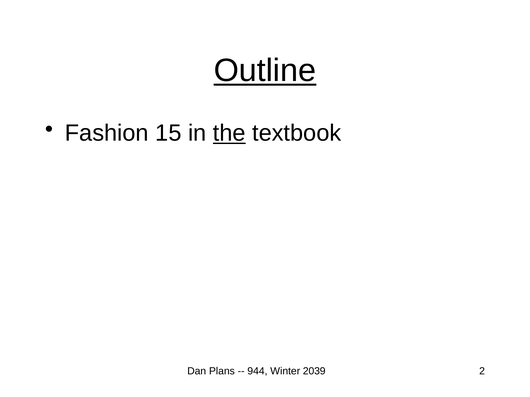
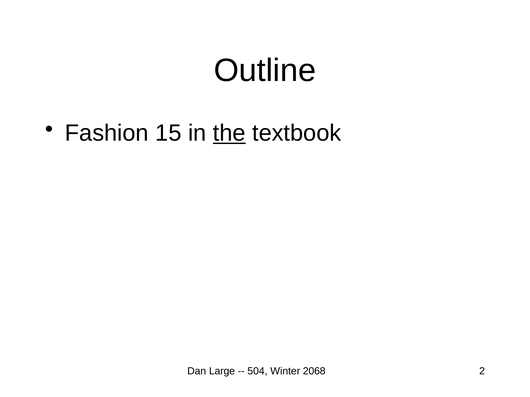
Outline underline: present -> none
Plans: Plans -> Large
944: 944 -> 504
2039: 2039 -> 2068
